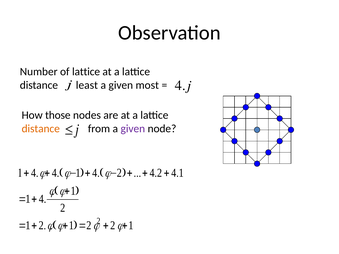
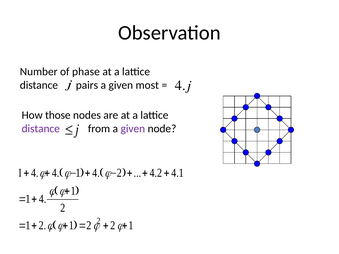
of lattice: lattice -> phase
least: least -> pairs
distance at (41, 129) colour: orange -> purple
